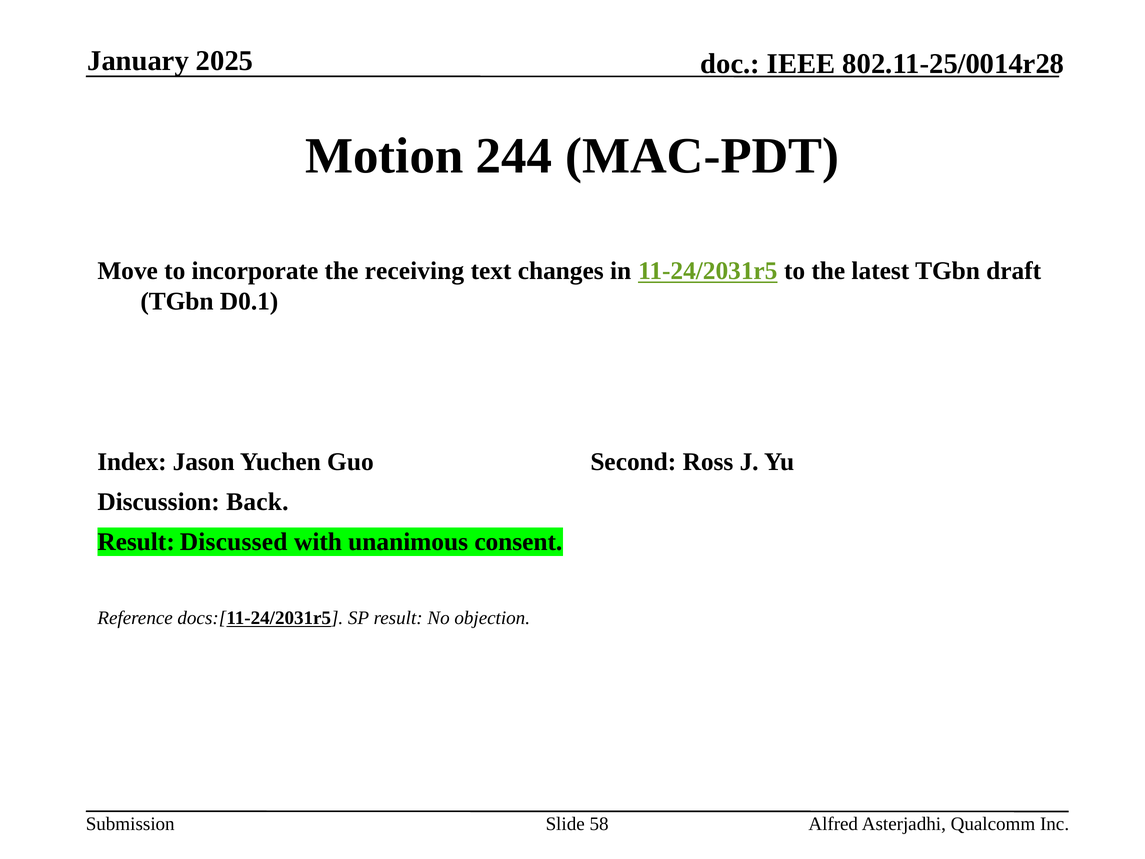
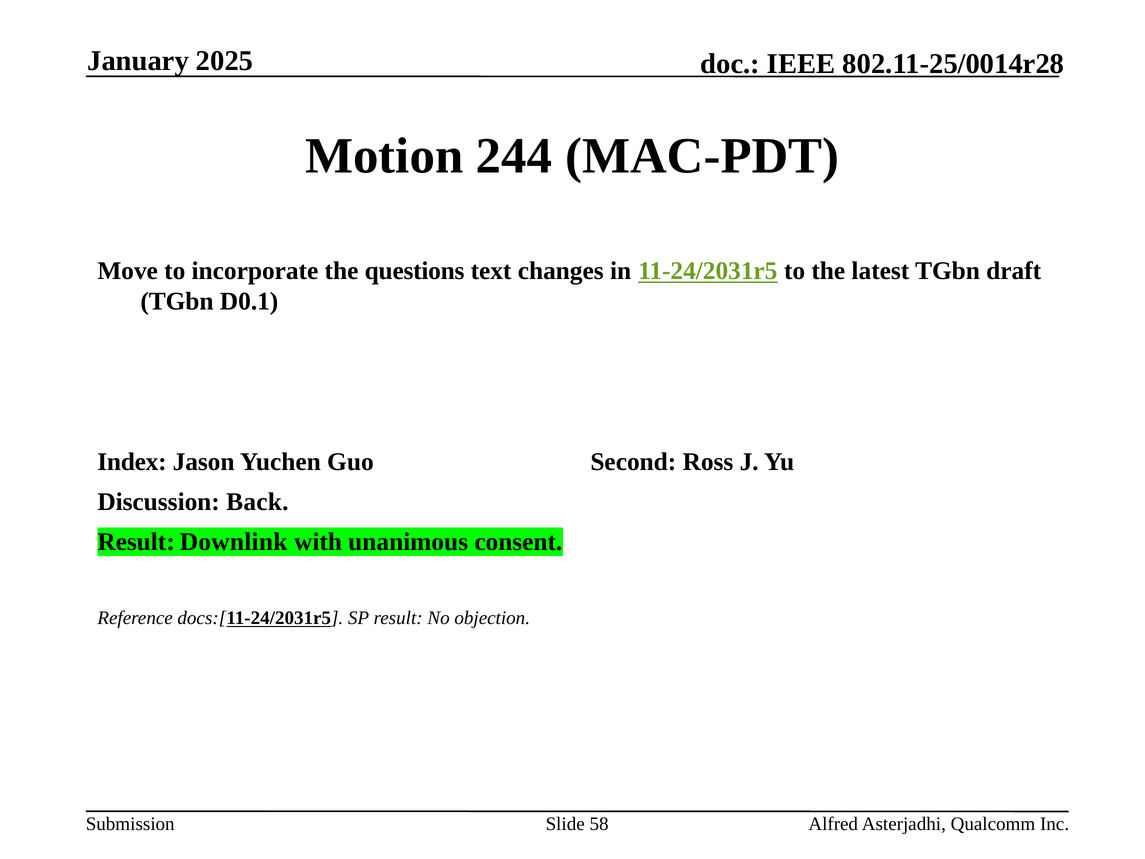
receiving: receiving -> questions
Discussed: Discussed -> Downlink
